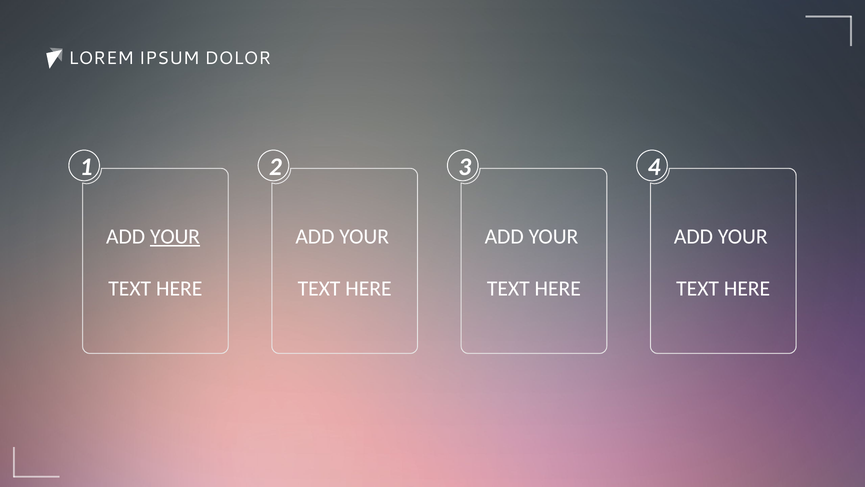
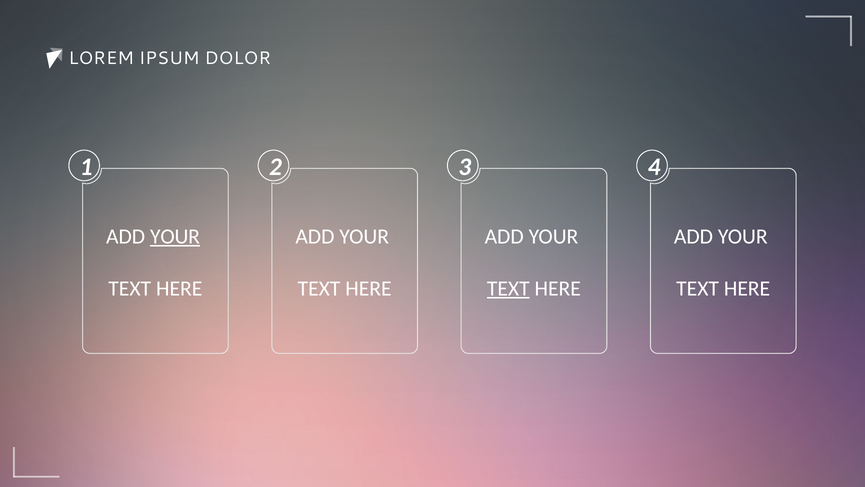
TEXT at (508, 288) underline: none -> present
